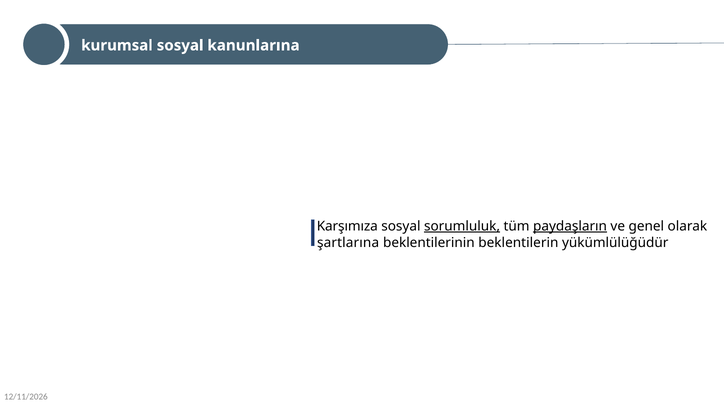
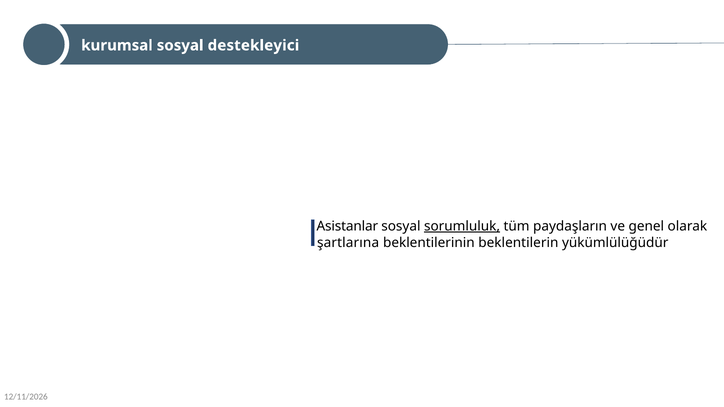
kanunlarına: kanunlarına -> destekleyici
Karşımıza: Karşımıza -> Asistanlar
paydaşların underline: present -> none
